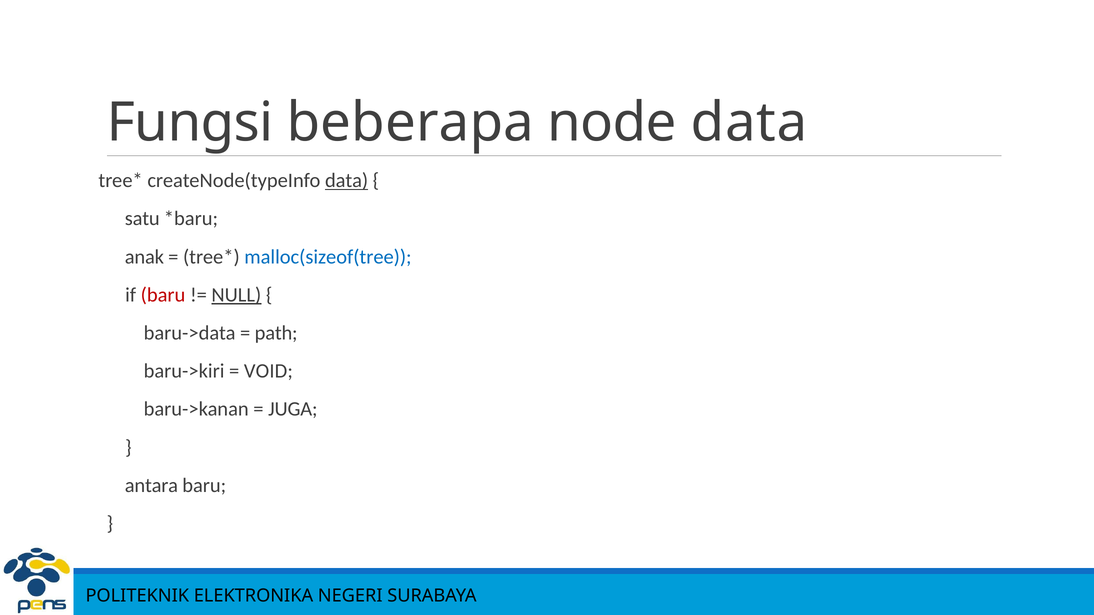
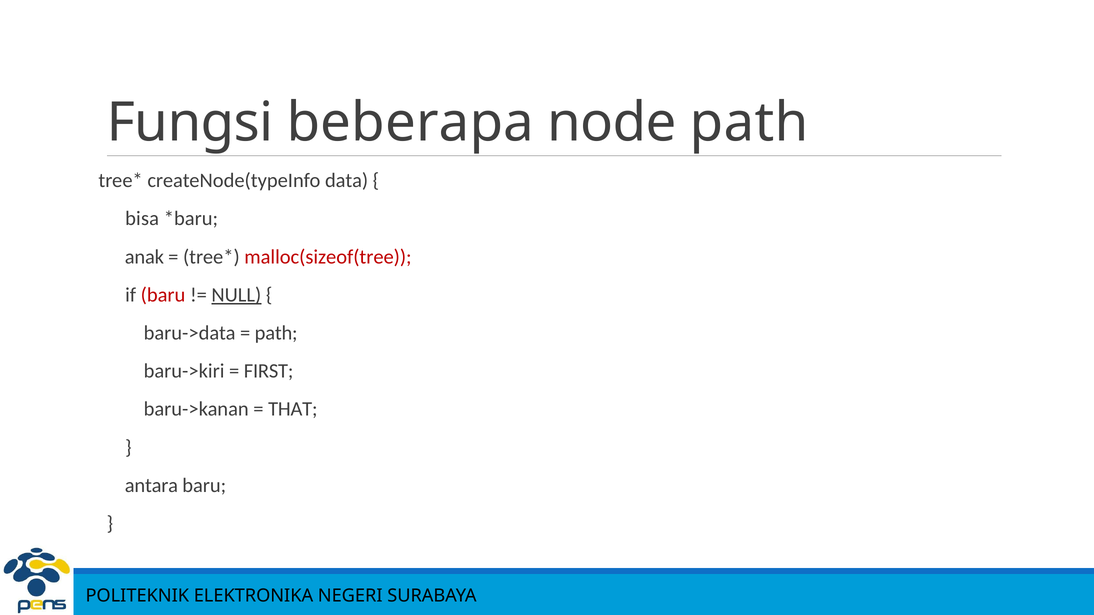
node data: data -> path
data at (347, 181) underline: present -> none
satu: satu -> bisa
malloc(sizeof(tree colour: blue -> red
VOID: VOID -> FIRST
JUGA: JUGA -> THAT
